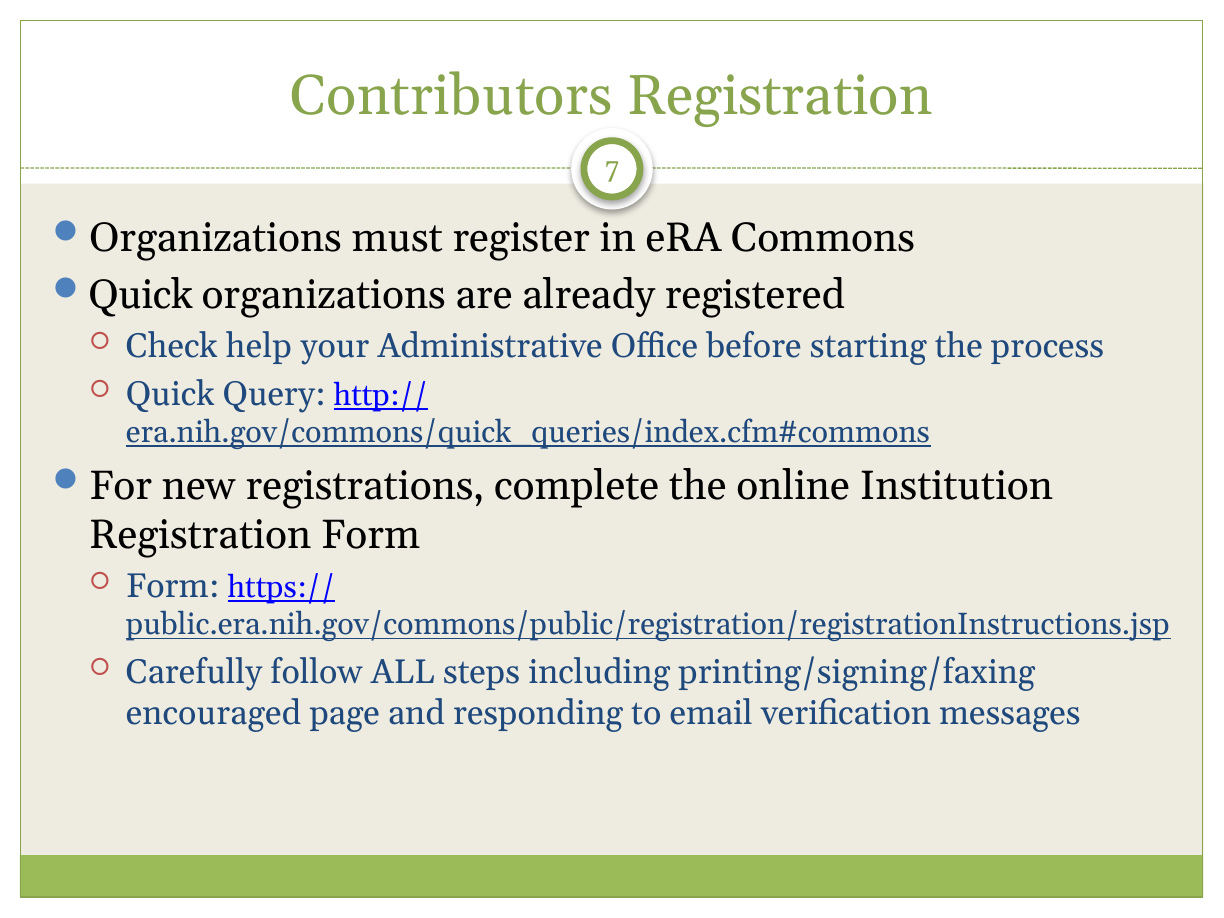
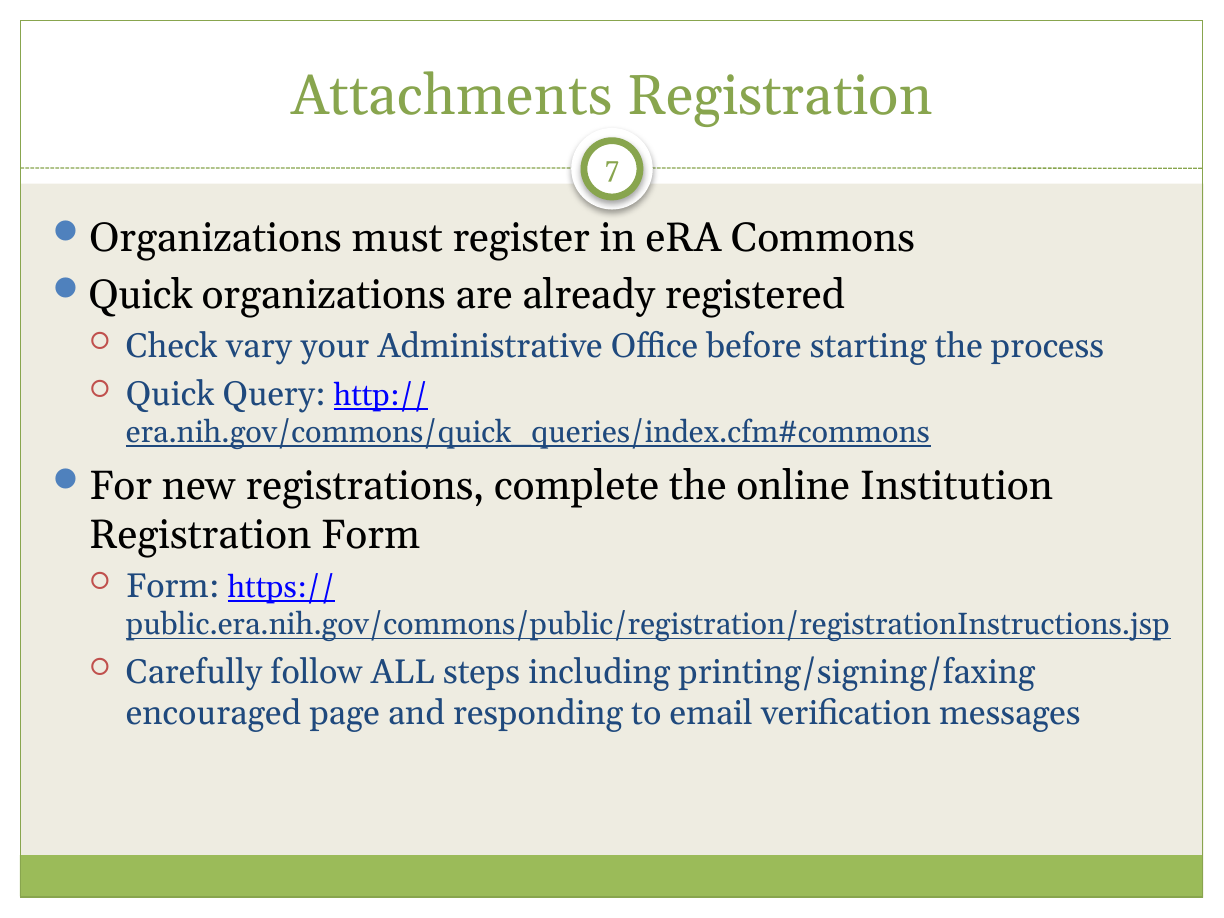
Contributors: Contributors -> Attachments
help: help -> vary
